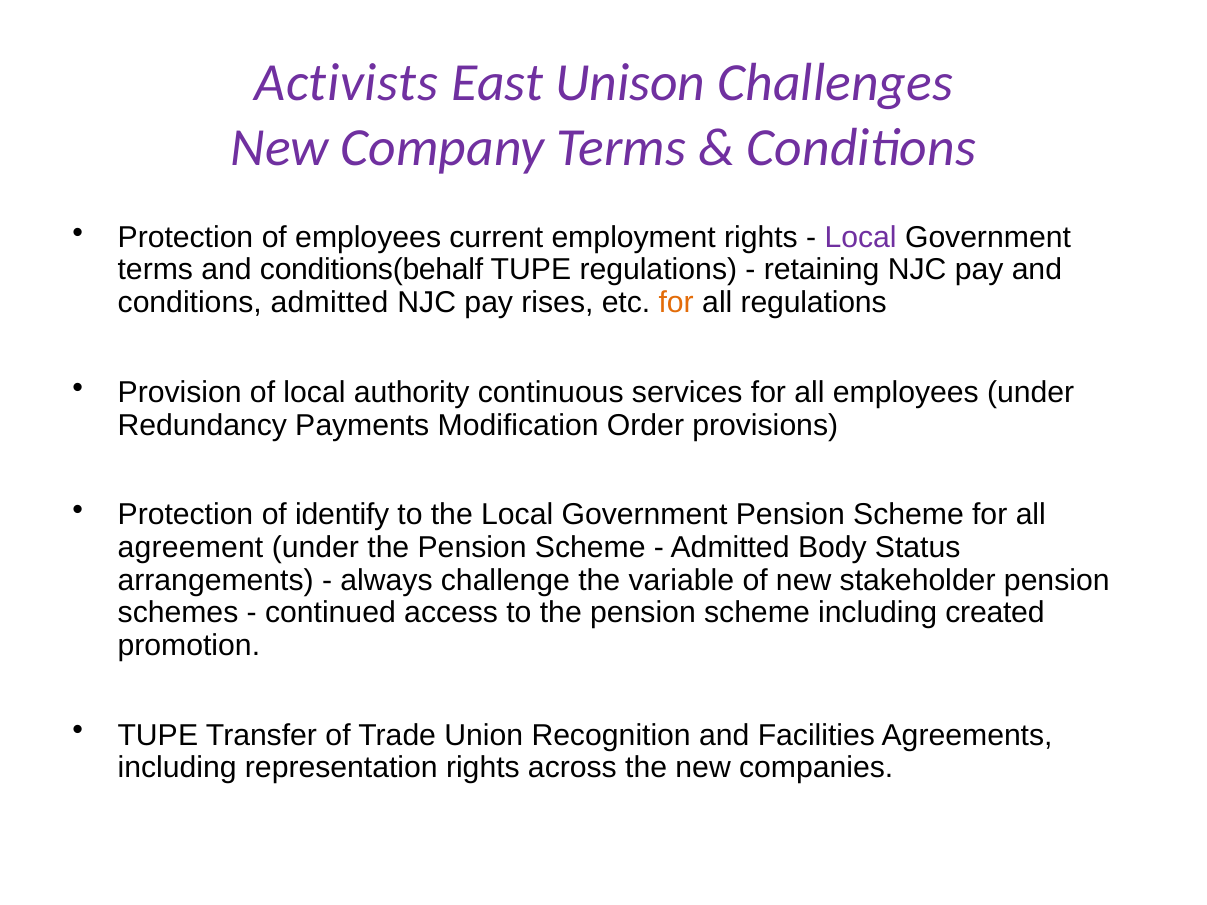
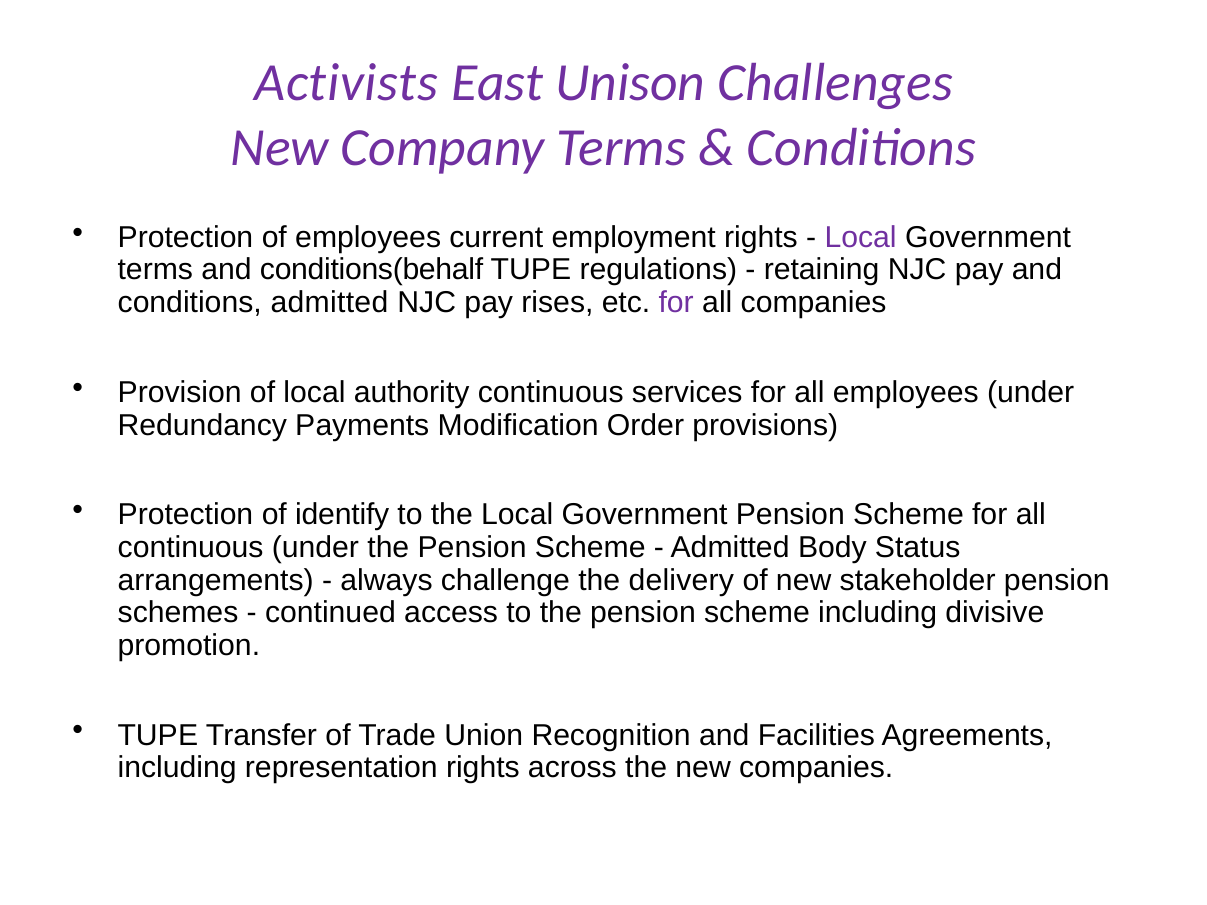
for at (676, 303) colour: orange -> purple
all regulations: regulations -> companies
agreement at (191, 548): agreement -> continuous
variable: variable -> delivery
created: created -> divisive
